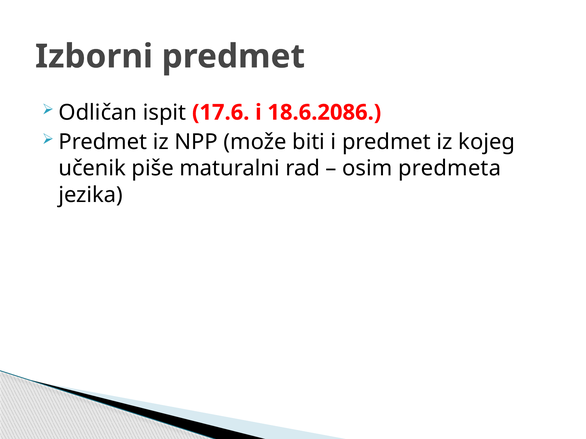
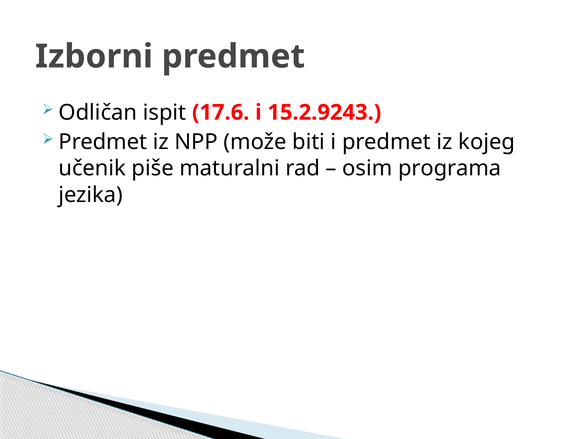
18.6.2086: 18.6.2086 -> 15.2.9243
predmeta: predmeta -> programa
